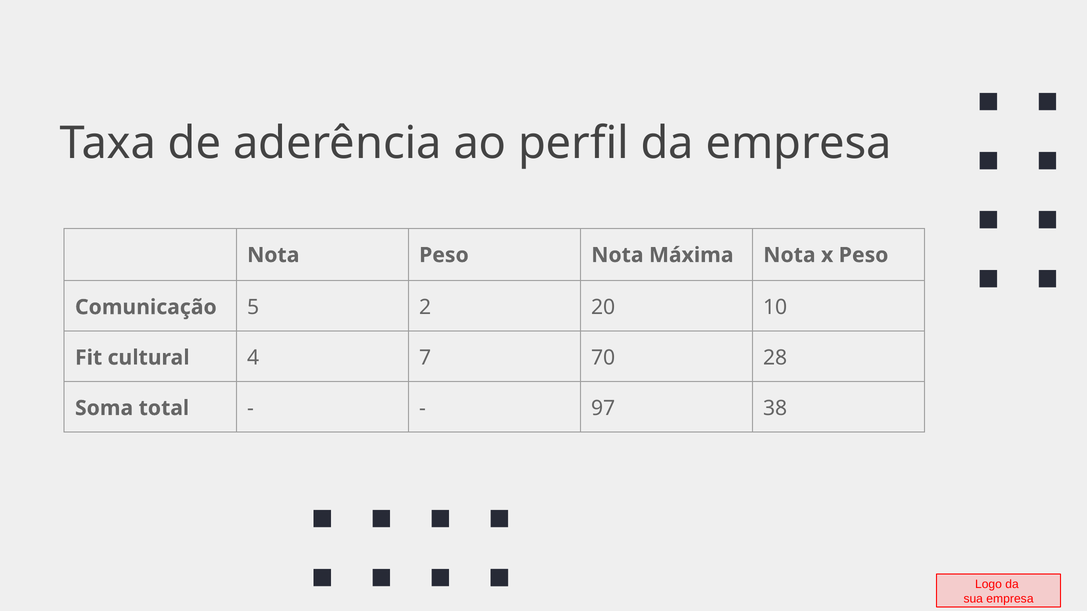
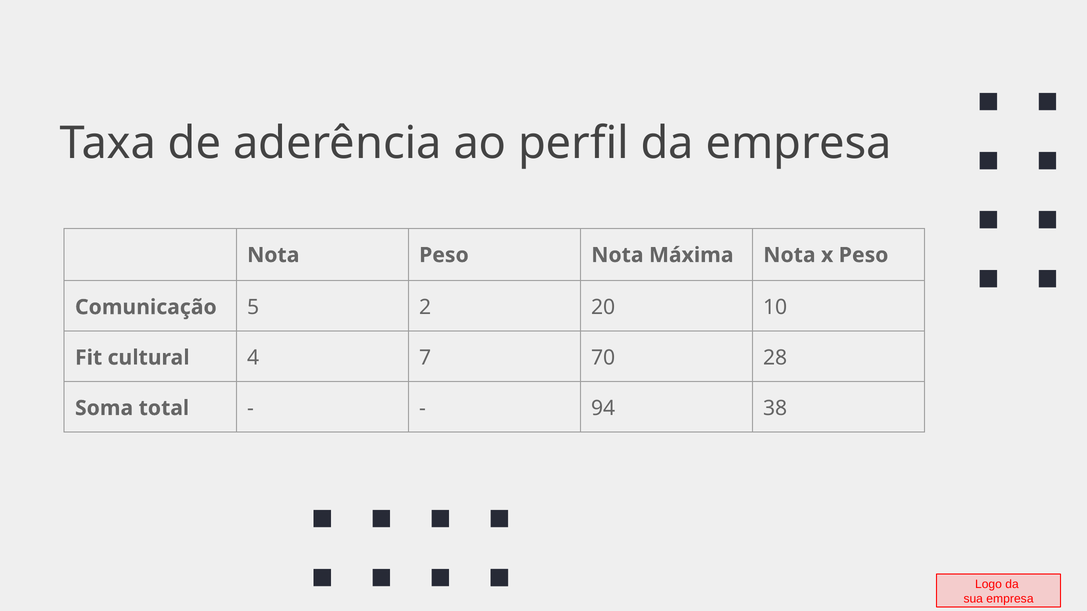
97: 97 -> 94
